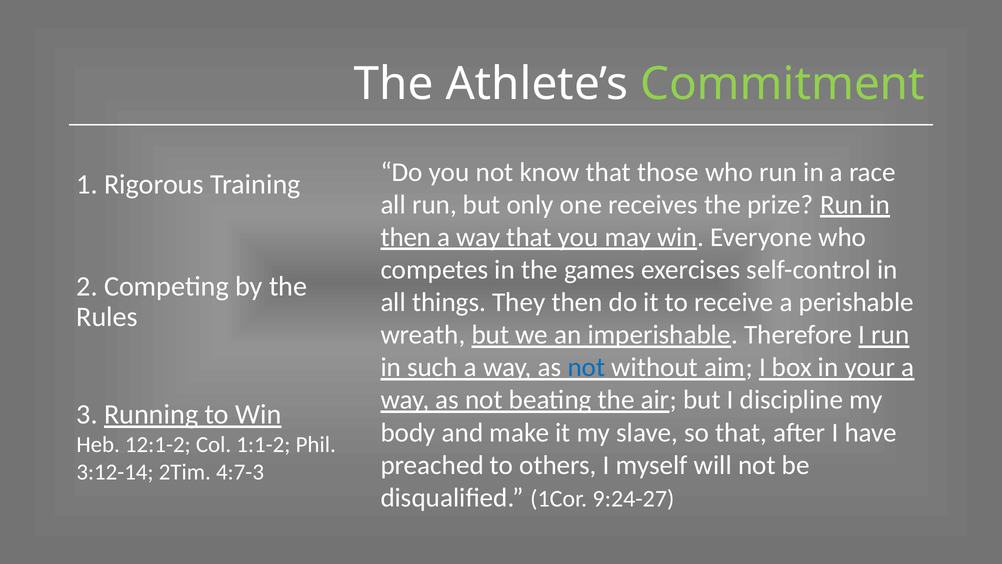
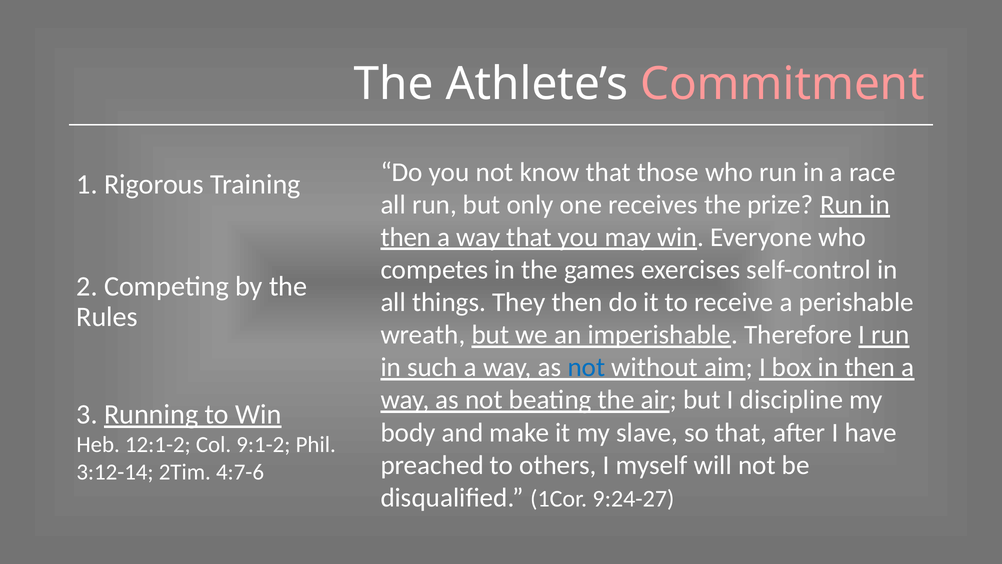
Commitment colour: light green -> pink
box in your: your -> then
1:1-2: 1:1-2 -> 9:1-2
4:7-3: 4:7-3 -> 4:7-6
